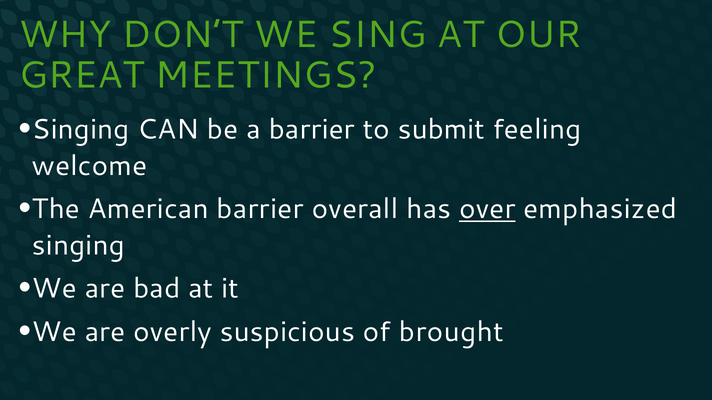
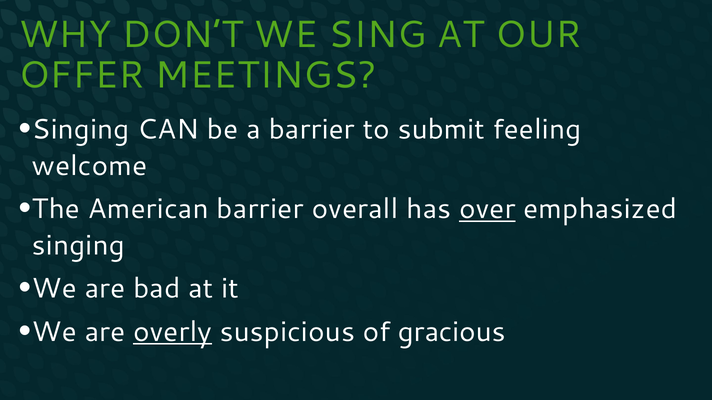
GREAT: GREAT -> OFFER
overly underline: none -> present
brought: brought -> gracious
